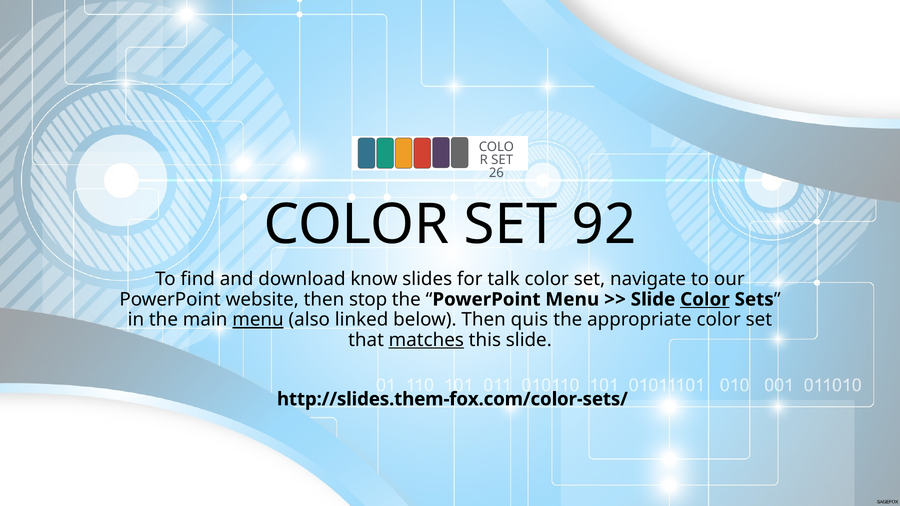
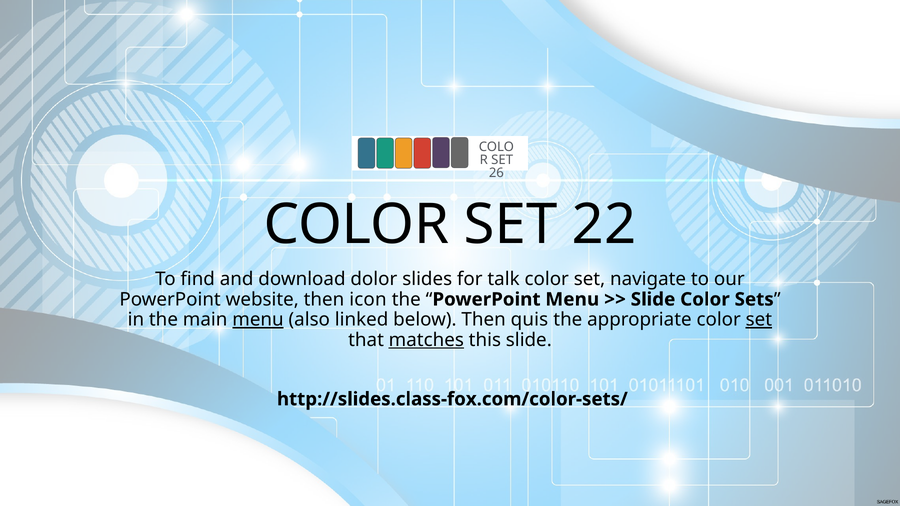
92: 92 -> 22
know: know -> dolor
stop: stop -> icon
Color at (705, 300) underline: present -> none
set at (759, 320) underline: none -> present
http://slides.them-fox.com/color-sets/: http://slides.them-fox.com/color-sets/ -> http://slides.class-fox.com/color-sets/
